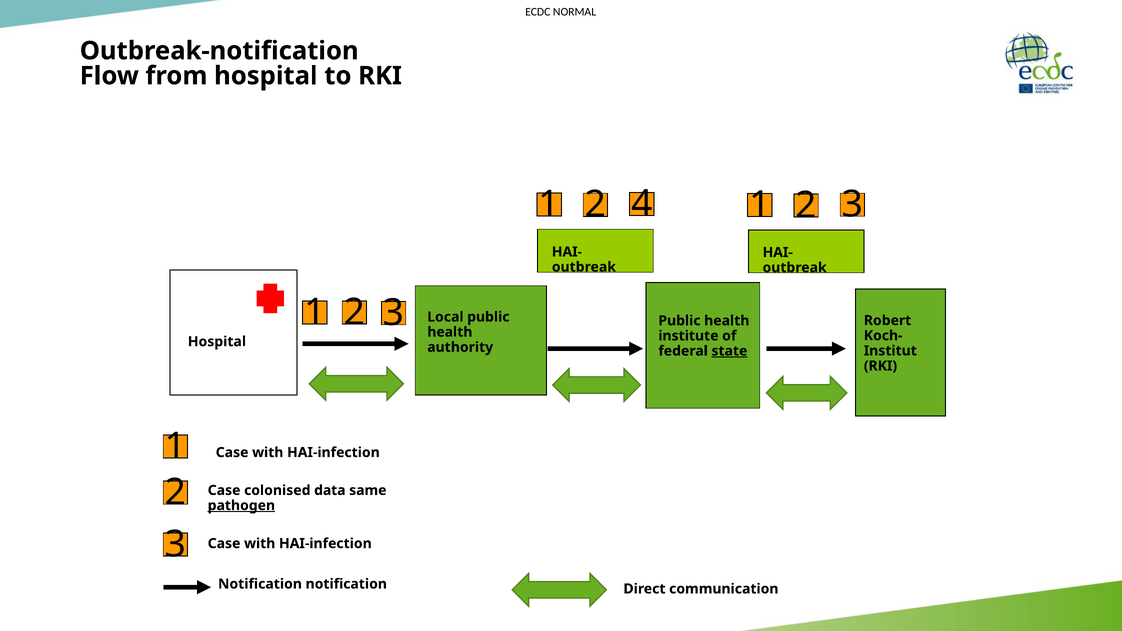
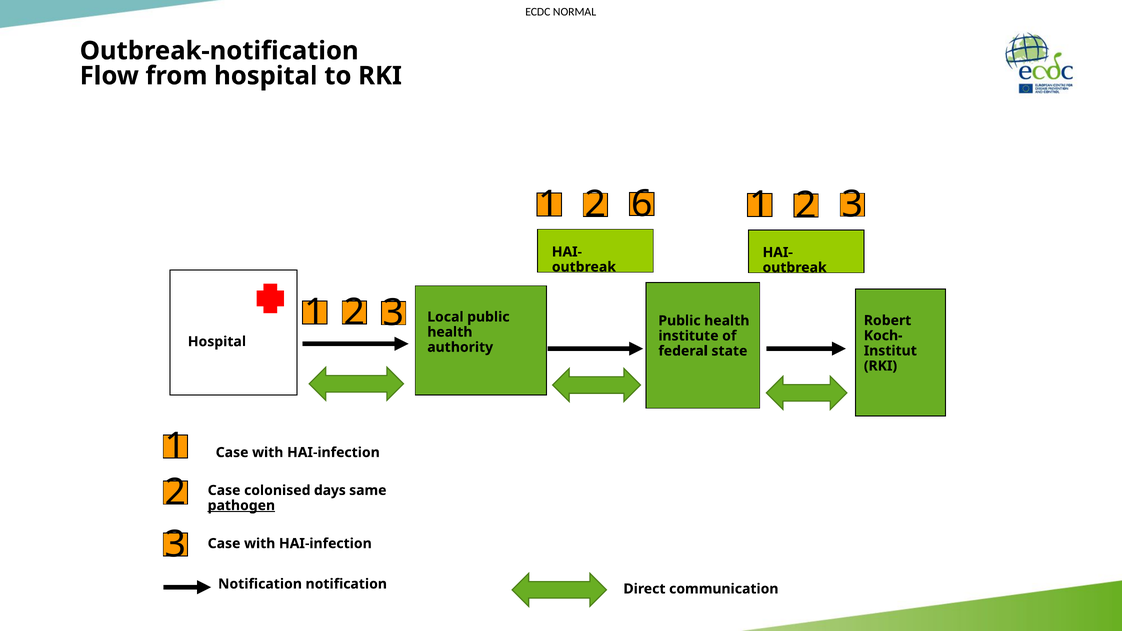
4: 4 -> 6
state underline: present -> none
data: data -> days
